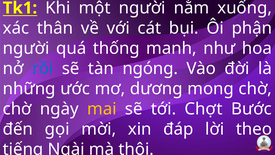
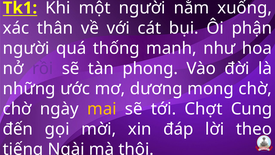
rồi colour: blue -> purple
ngóng: ngóng -> phong
Bước: Bước -> Cung
